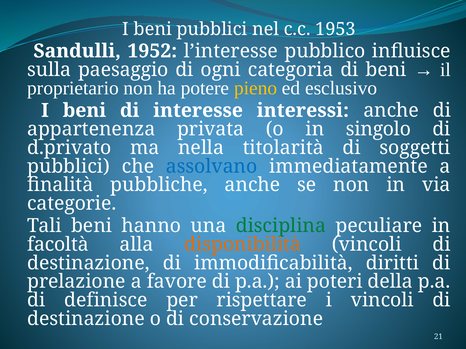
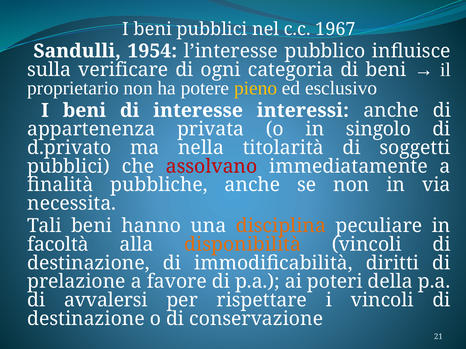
1953: 1953 -> 1967
1952: 1952 -> 1954
paesaggio: paesaggio -> verificare
assolvano colour: blue -> red
categorie: categorie -> necessita
disciplina colour: green -> orange
definisce: definisce -> avvalersi
